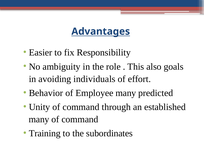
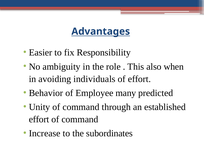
goals: goals -> when
many at (39, 119): many -> effort
Training: Training -> Increase
